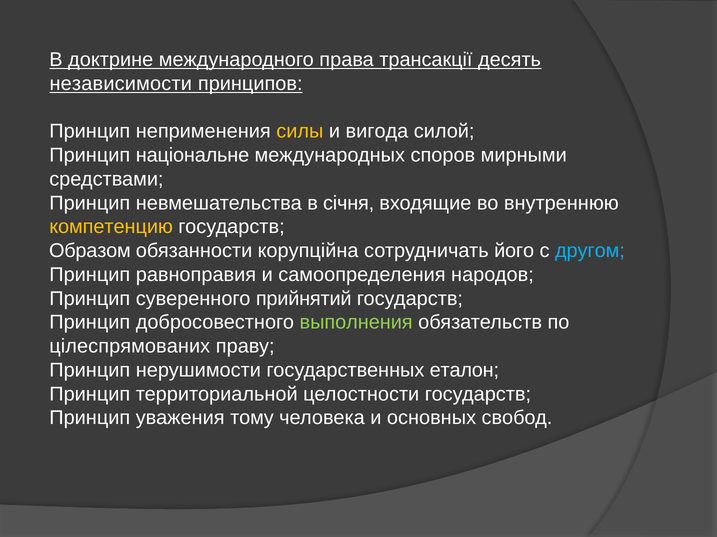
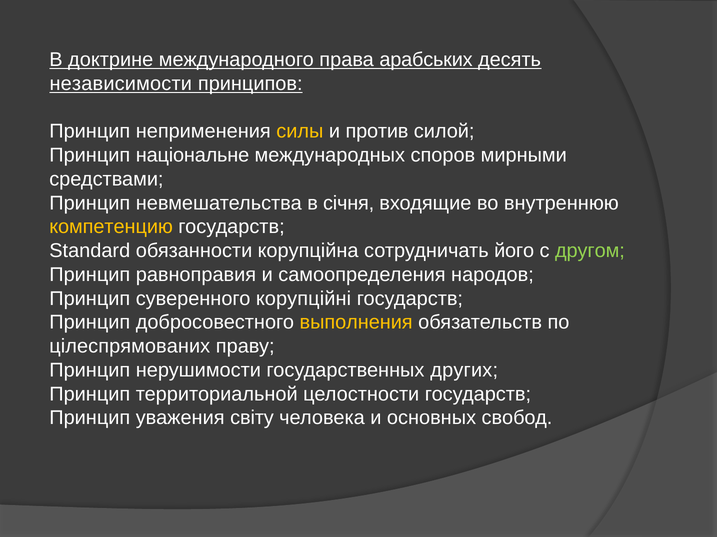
трансакції: трансакції -> арабських
вигода: вигода -> против
Образом: Образом -> Standard
другом colour: light blue -> light green
прийнятий: прийнятий -> корупційні
выполнения colour: light green -> yellow
еталон: еталон -> других
тому: тому -> світу
